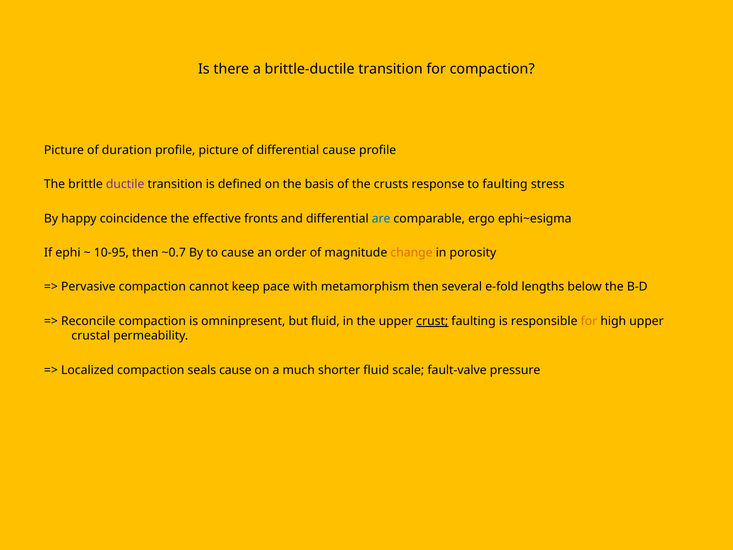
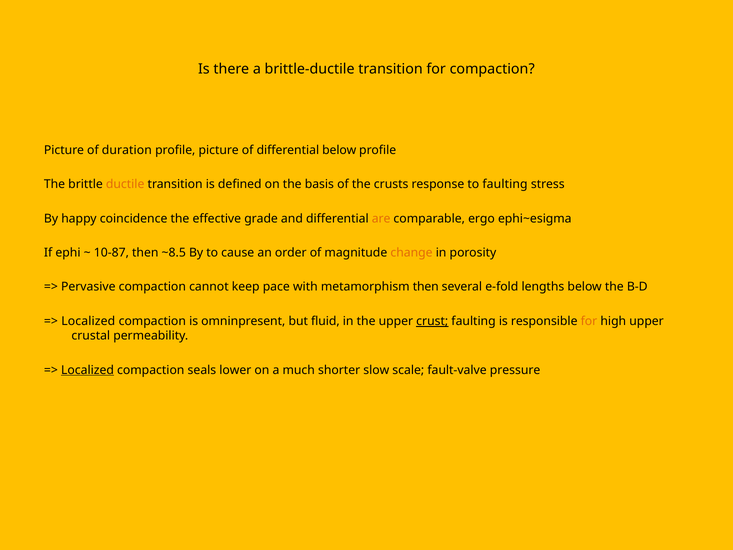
differential cause: cause -> below
ductile colour: purple -> orange
fronts: fronts -> grade
are colour: blue -> orange
10-95: 10-95 -> 10-87
~0.7: ~0.7 -> ~8.5
Reconcile at (88, 321): Reconcile -> Localized
Localized at (88, 370) underline: none -> present
seals cause: cause -> lower
shorter fluid: fluid -> slow
